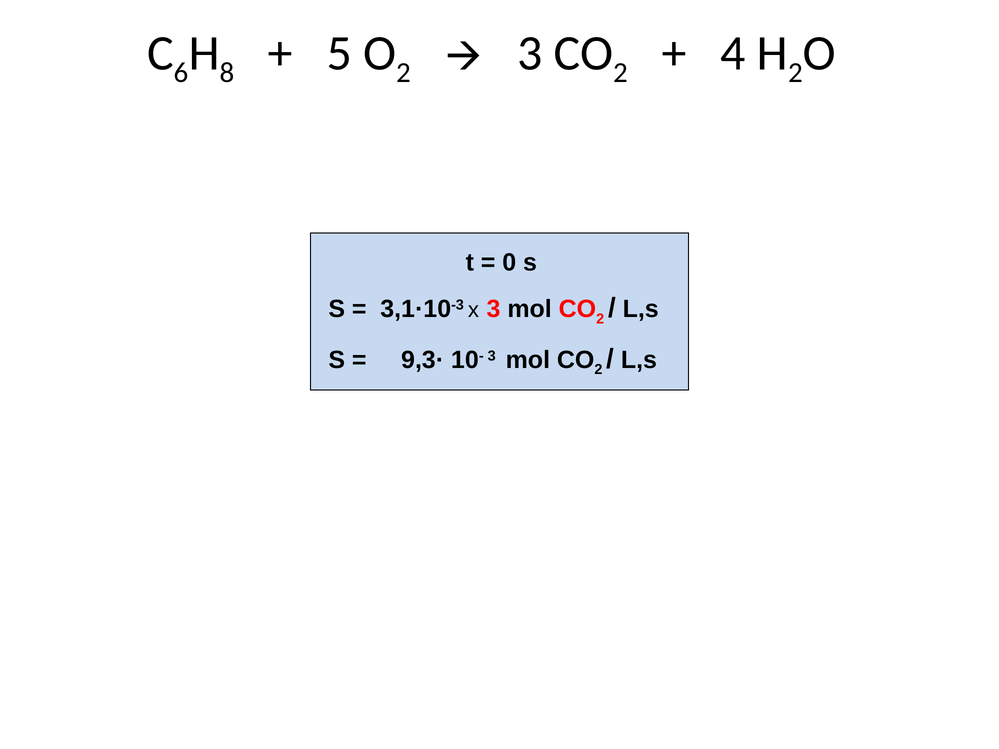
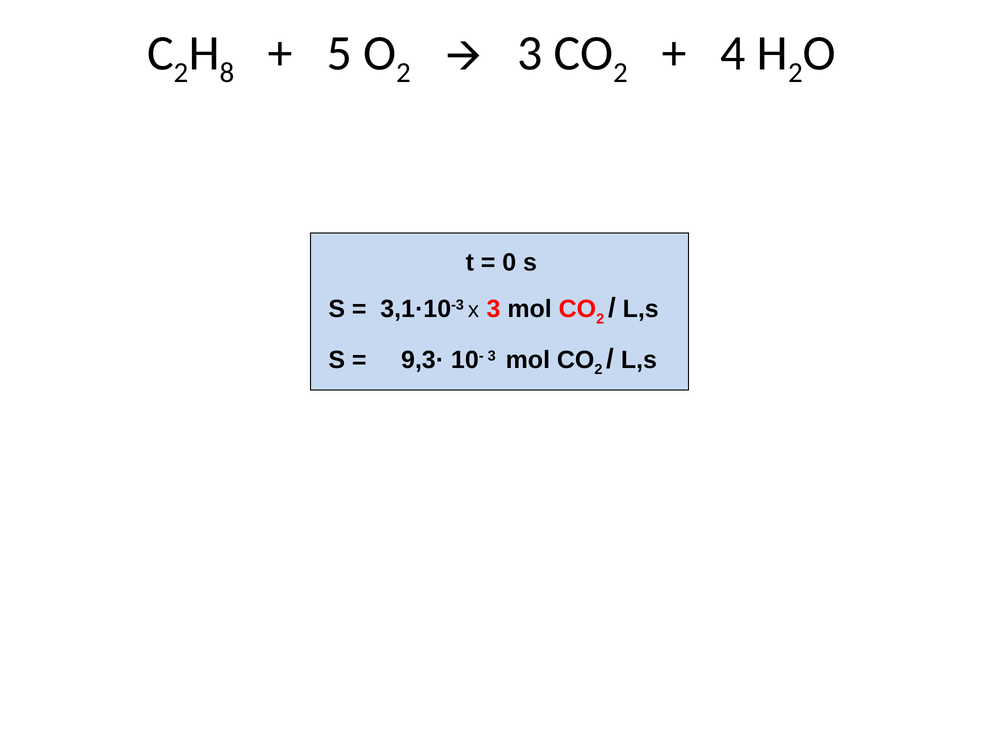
6 at (181, 73): 6 -> 2
